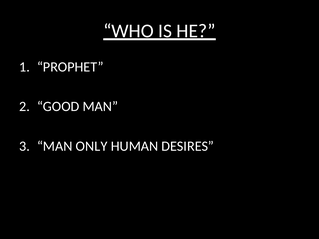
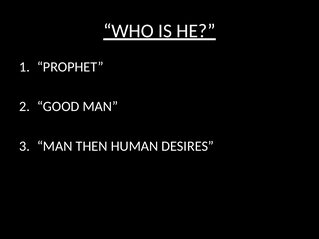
ONLY: ONLY -> THEN
